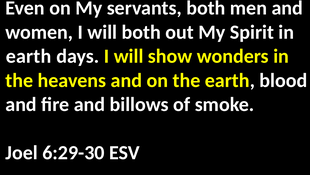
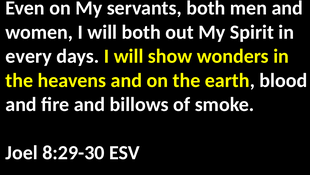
earth at (29, 56): earth -> every
6:29-30: 6:29-30 -> 8:29-30
